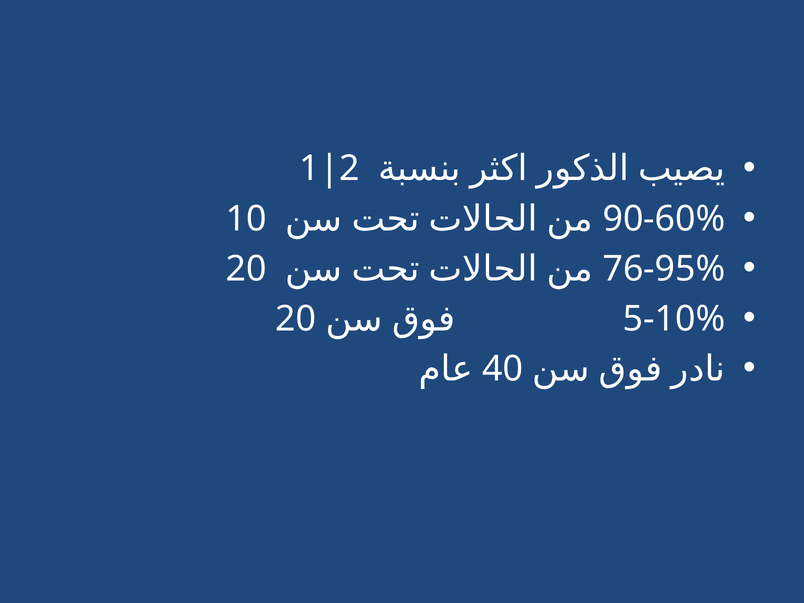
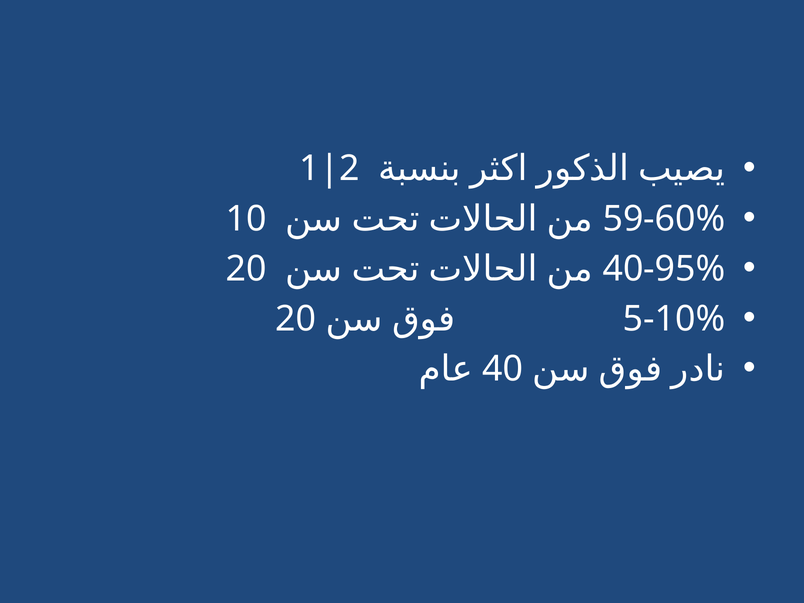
90-60%: 90-60% -> 59-60%
76-95%: 76-95% -> 40-95%
